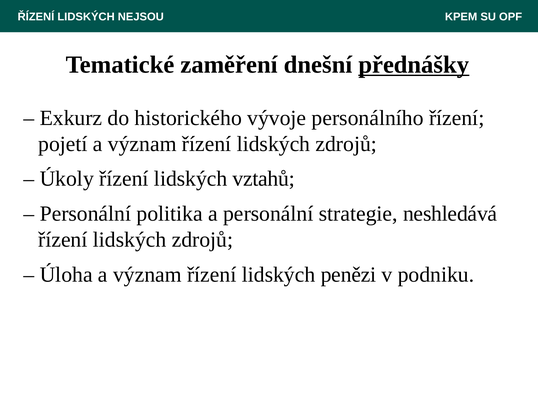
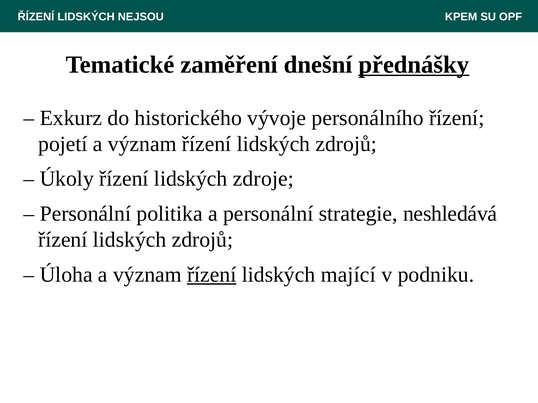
vztahů: vztahů -> zdroje
řízení at (212, 275) underline: none -> present
penězi: penězi -> mající
